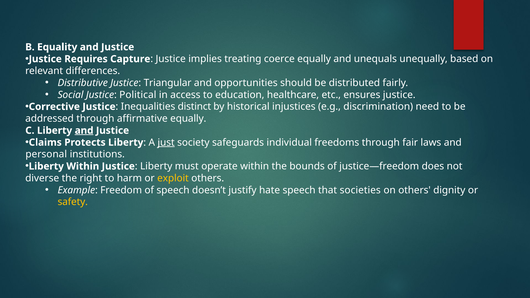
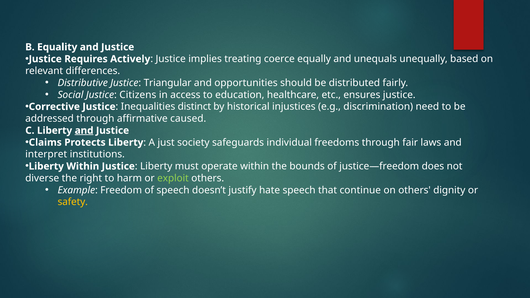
Capture: Capture -> Actively
Political: Political -> Citizens
affirmative equally: equally -> caused
just underline: present -> none
personal: personal -> interpret
exploit colour: yellow -> light green
societies: societies -> continue
